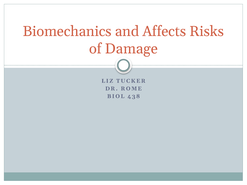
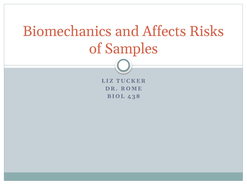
Damage: Damage -> Samples
